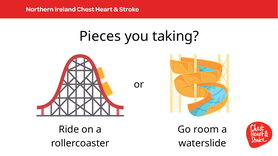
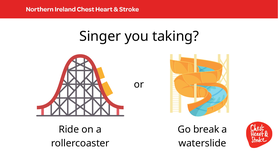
Pieces: Pieces -> Singer
room: room -> break
